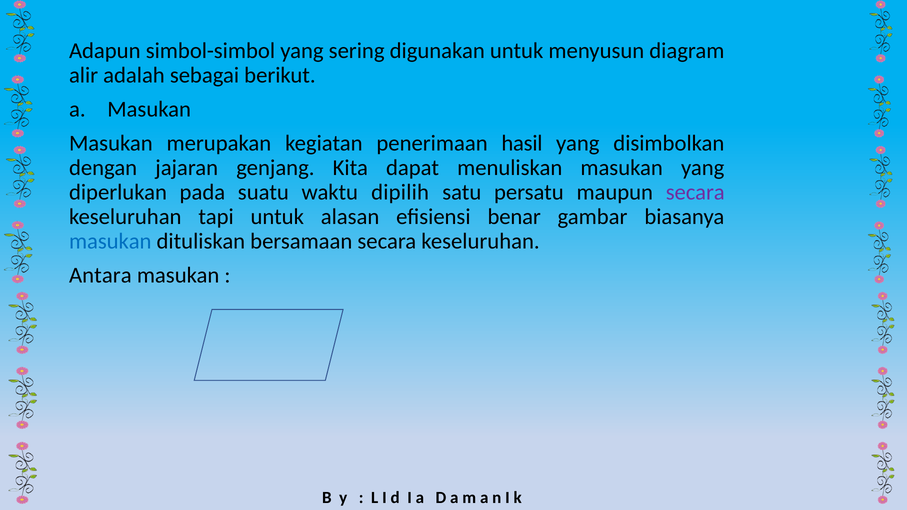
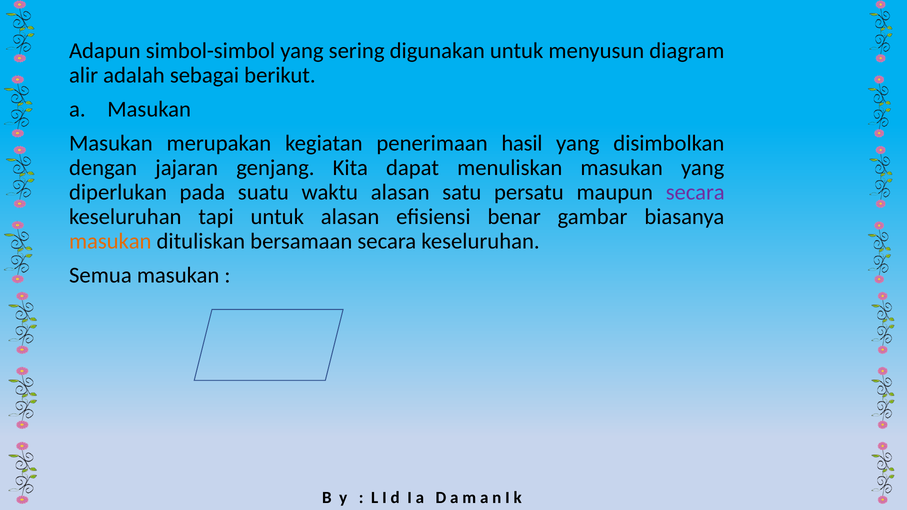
waktu dipilih: dipilih -> alasan
masukan at (110, 241) colour: blue -> orange
Antara: Antara -> Semua
